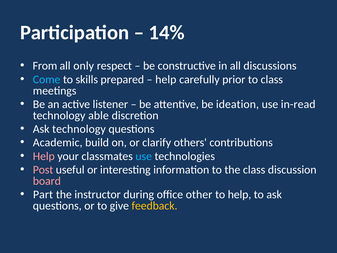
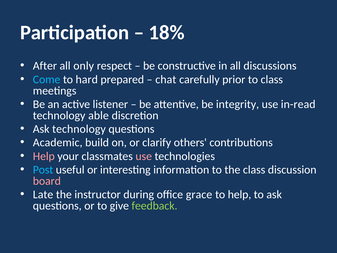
14%: 14% -> 18%
From: From -> After
skills: skills -> hard
help at (166, 79): help -> chat
ideation: ideation -> integrity
use at (144, 156) colour: light blue -> pink
Post colour: pink -> light blue
Part: Part -> Late
other: other -> grace
feedback colour: yellow -> light green
